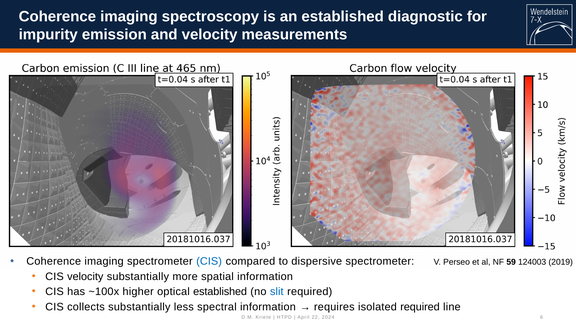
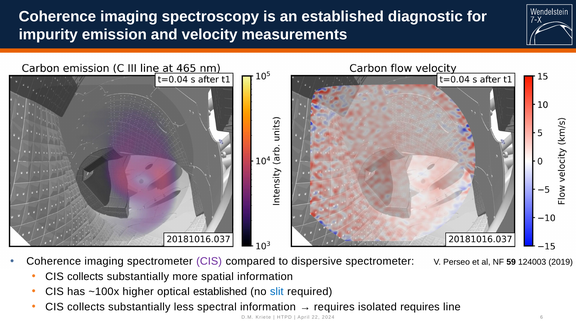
CIS at (209, 261) colour: blue -> purple
velocity at (85, 277): velocity -> collects
isolated required: required -> requires
